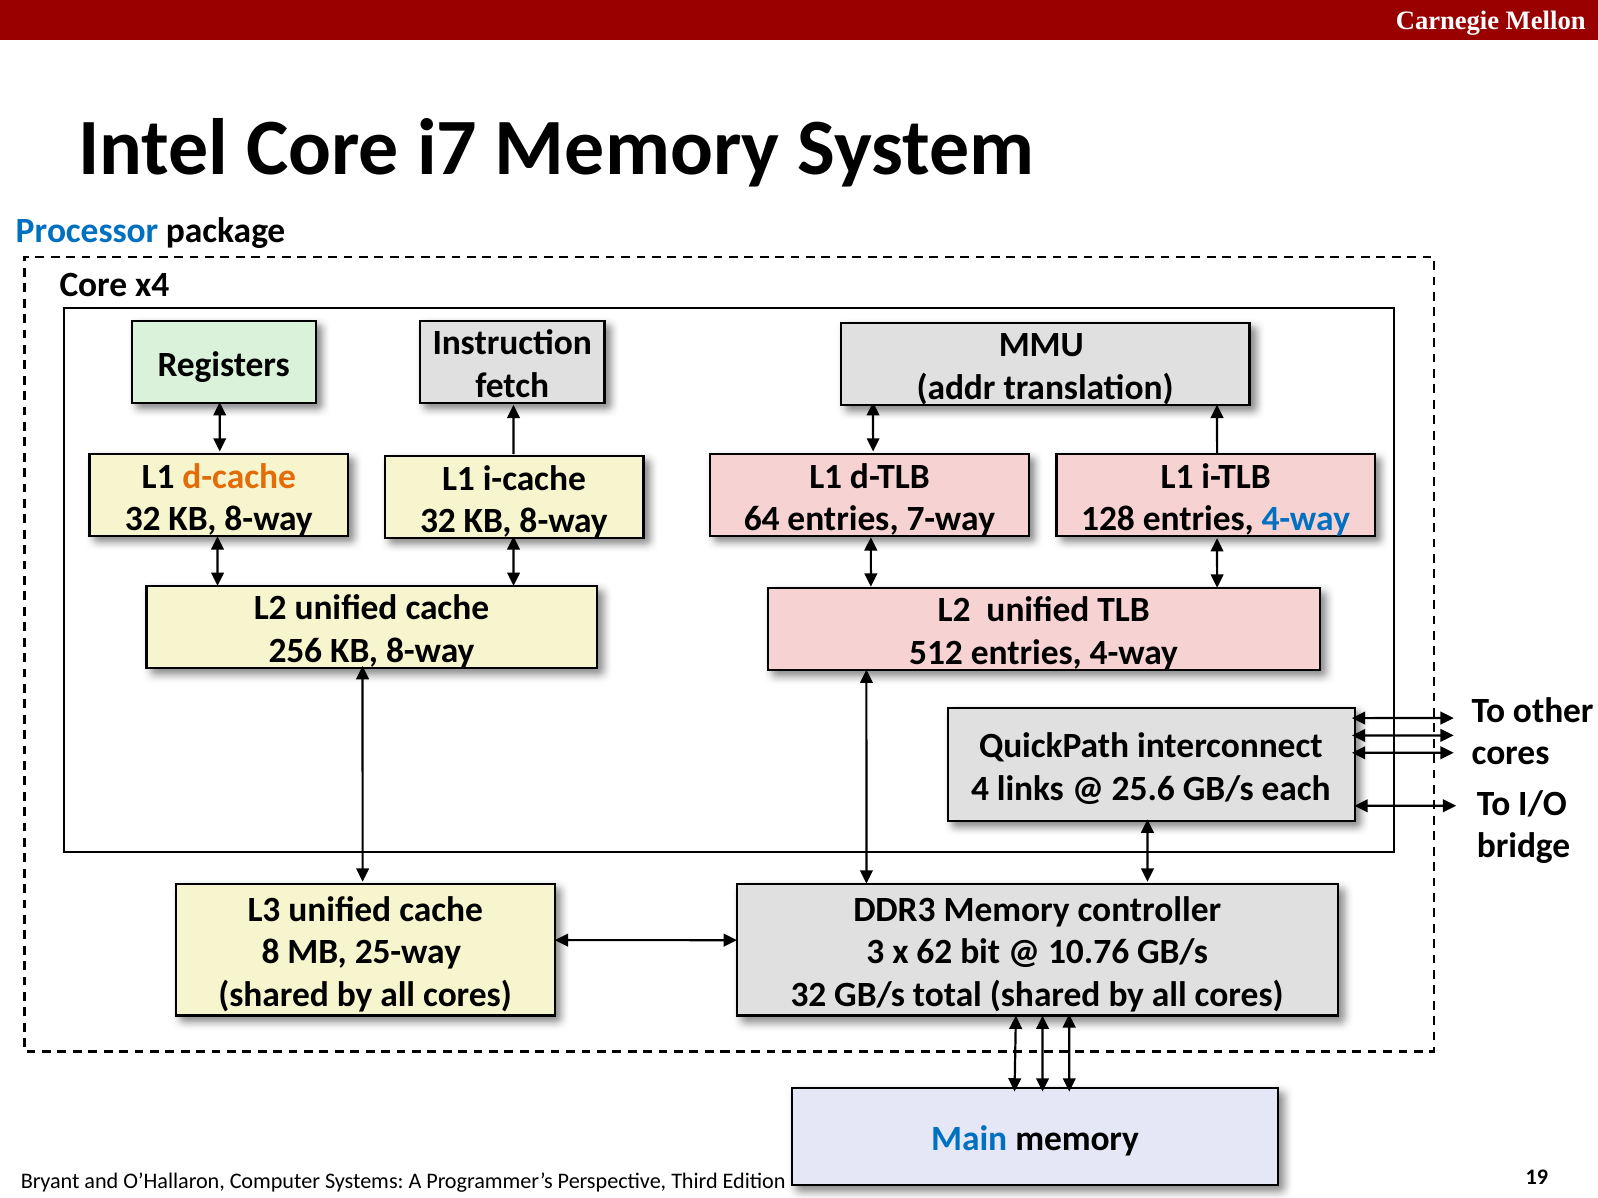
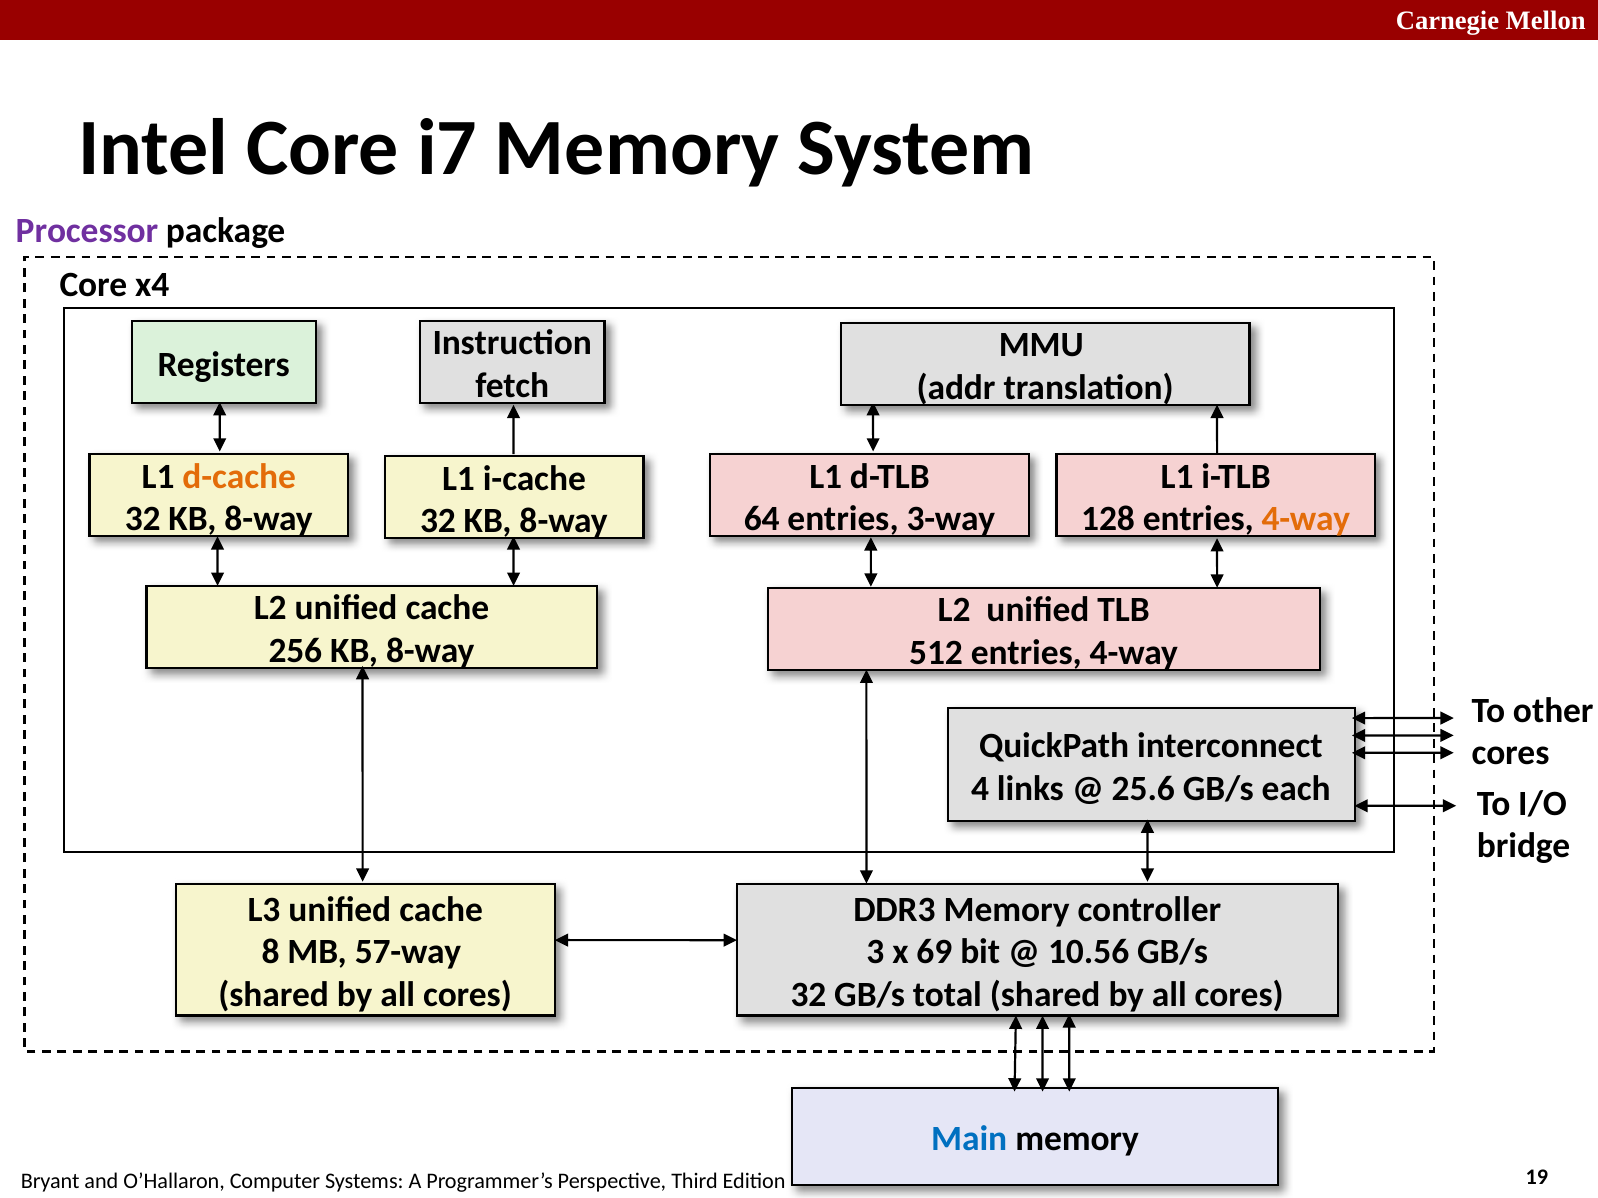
Processor colour: blue -> purple
7-way: 7-way -> 3-way
4-way at (1306, 519) colour: blue -> orange
25-way: 25-way -> 57-way
62: 62 -> 69
10.76: 10.76 -> 10.56
